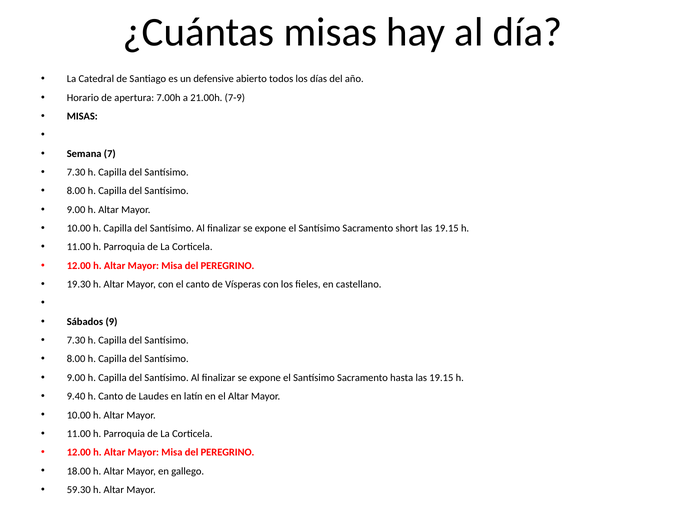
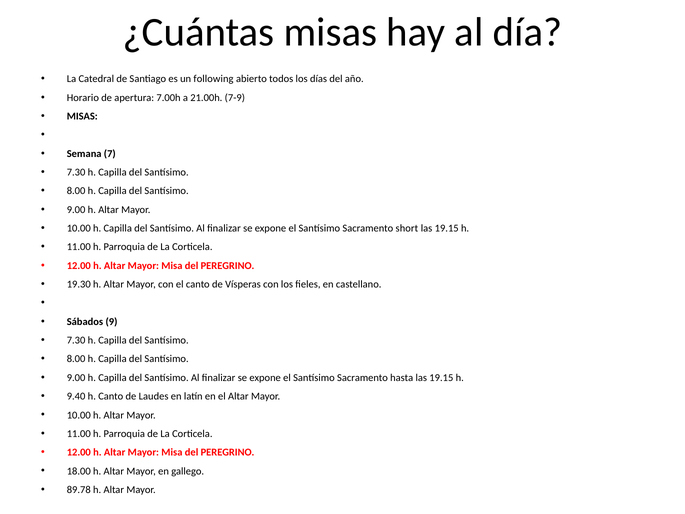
defensive: defensive -> following
59.30: 59.30 -> 89.78
